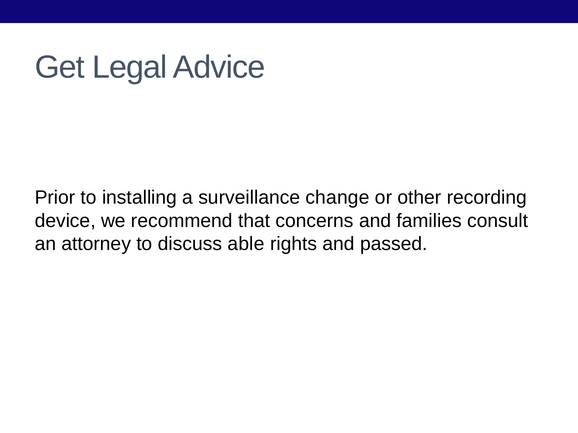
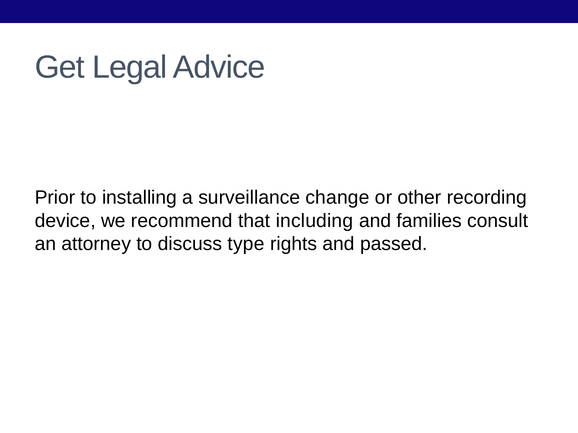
concerns: concerns -> including
able: able -> type
